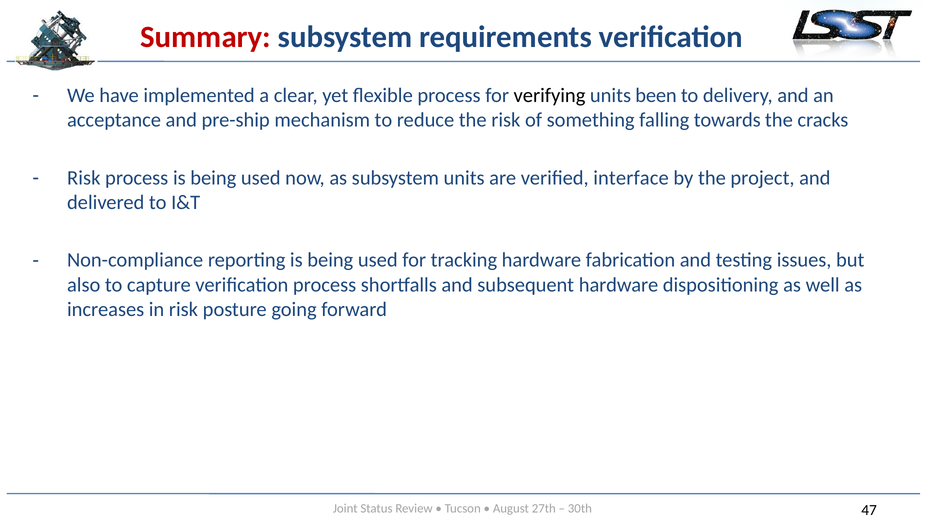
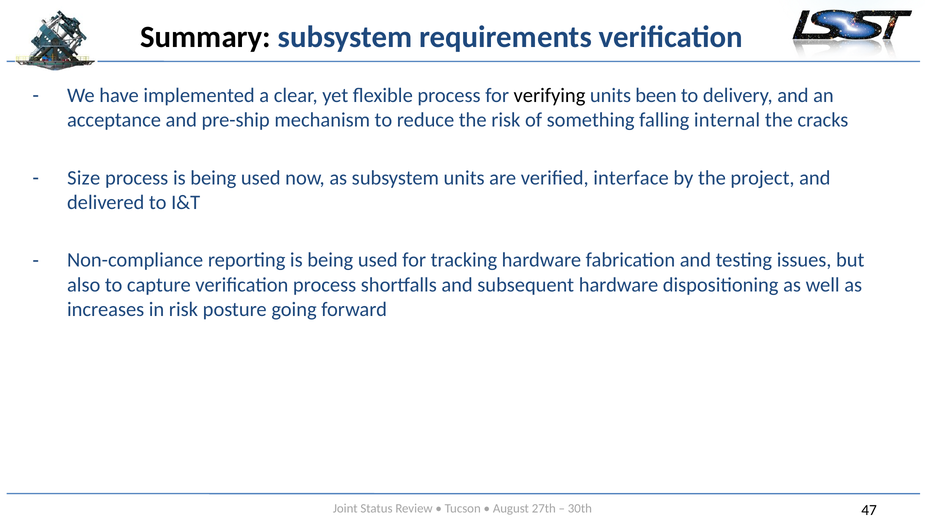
Summary colour: red -> black
towards: towards -> internal
Risk at (84, 178): Risk -> Size
